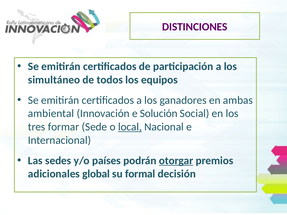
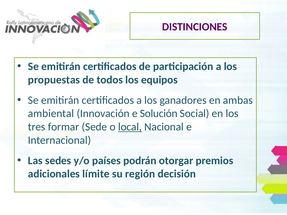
simultáneo: simultáneo -> propuestas
otorgar underline: present -> none
global: global -> límite
formal: formal -> región
